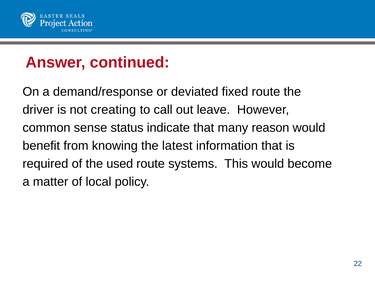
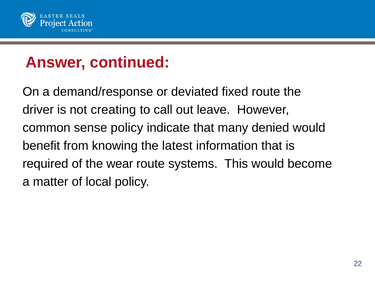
sense status: status -> policy
reason: reason -> denied
used: used -> wear
